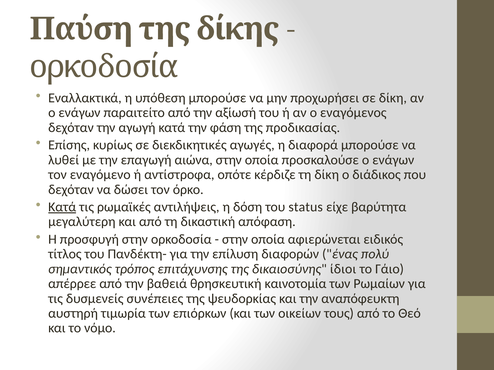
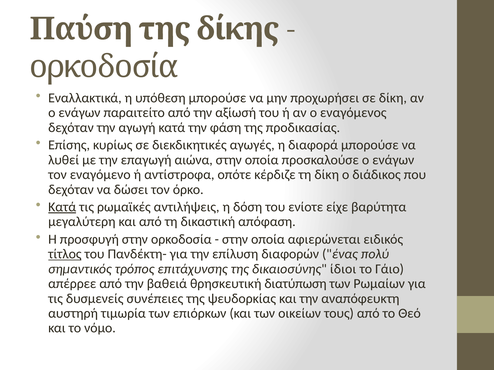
status: status -> ενίοτε
τίτλος underline: none -> present
καινοτομία: καινοτομία -> διατύπωση
